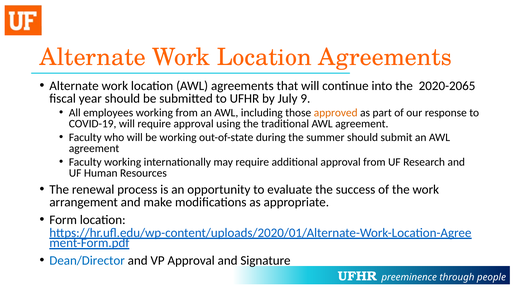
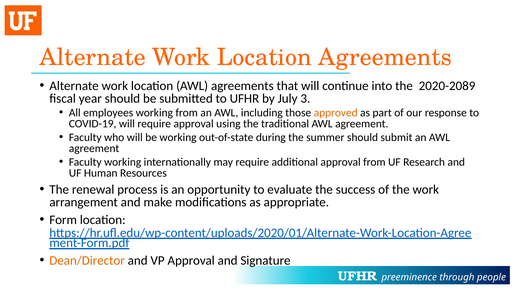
2020-2065: 2020-2065 -> 2020-2089
9: 9 -> 3
Dean/Director colour: blue -> orange
